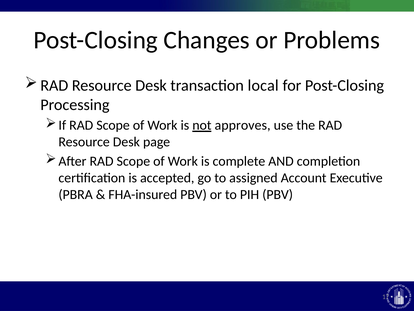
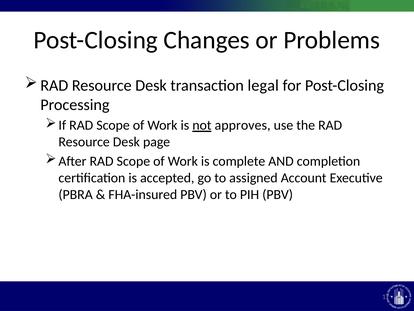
local: local -> legal
